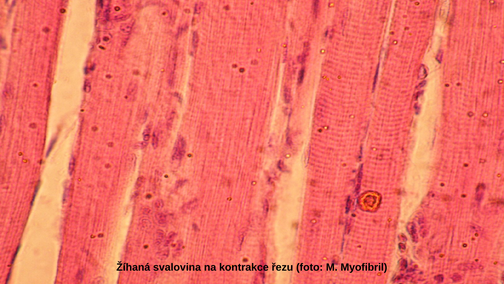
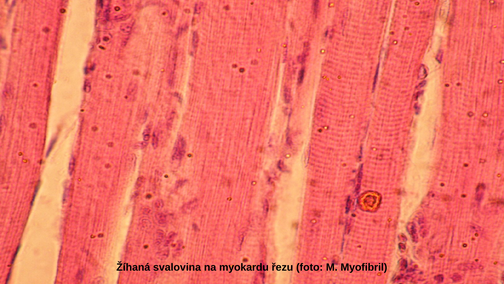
kontrakce: kontrakce -> myokardu
